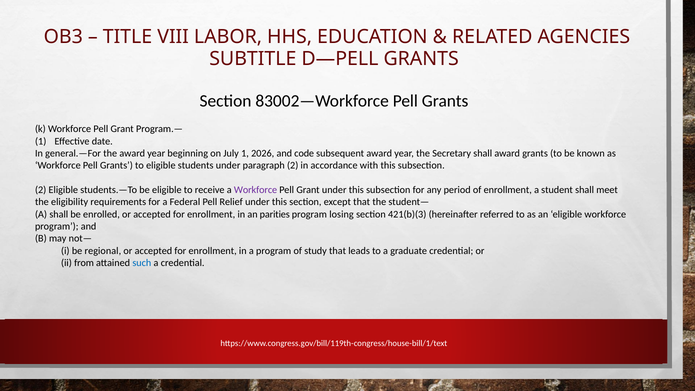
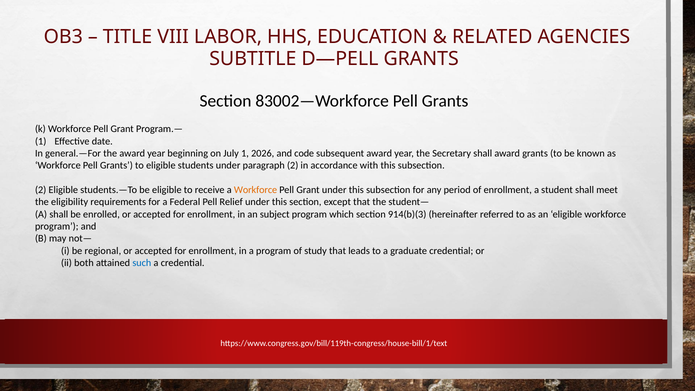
Workforce at (256, 190) colour: purple -> orange
parities: parities -> subject
losing: losing -> which
421(b)(3: 421(b)(3 -> 914(b)(3
from: from -> both
